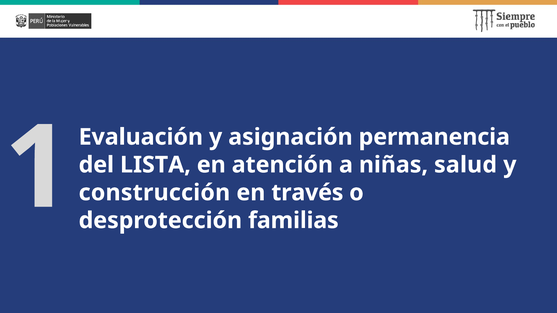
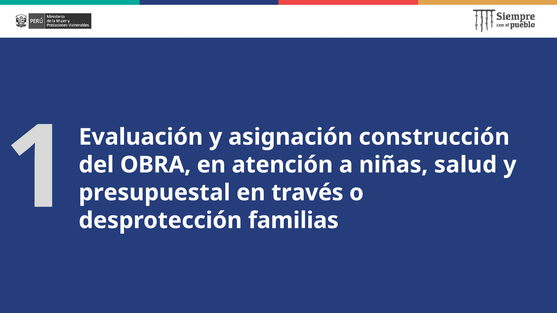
permanencia: permanencia -> construcción
LISTA: LISTA -> OBRA
construcción: construcción -> presupuestal
